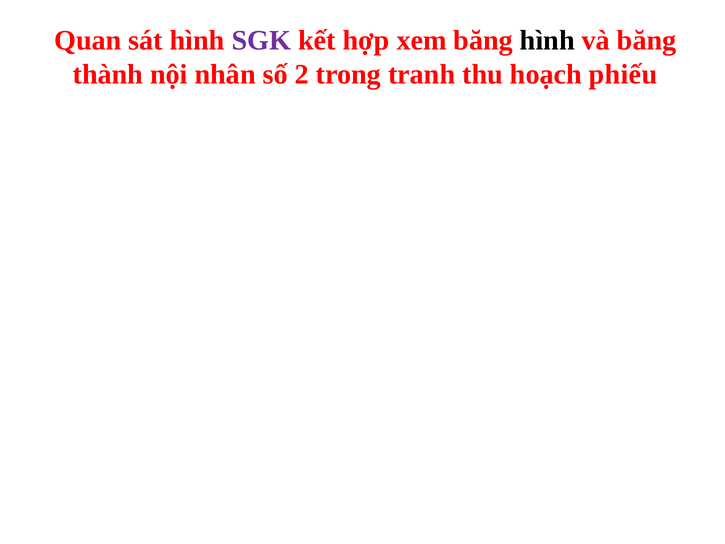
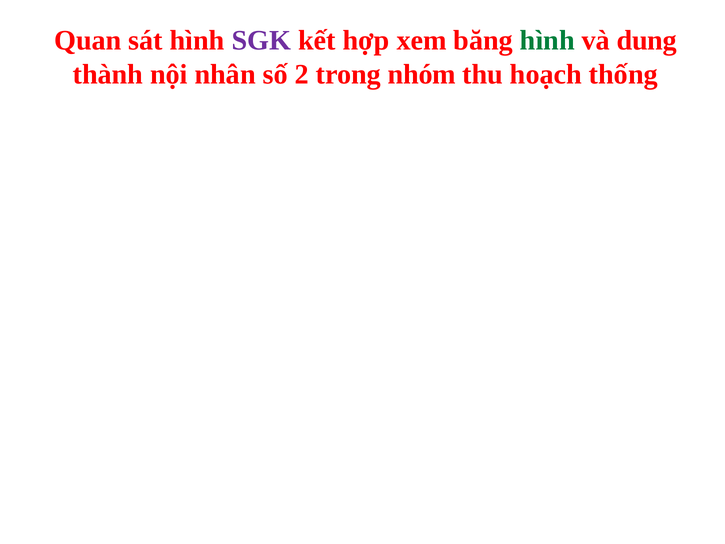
hình at (547, 41) colour: black -> green
và băng: băng -> dung
tranh: tranh -> nhóm
phiếu: phiếu -> thống
